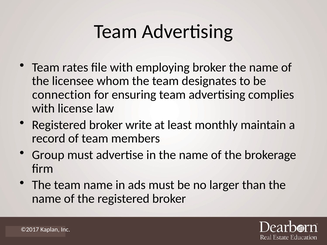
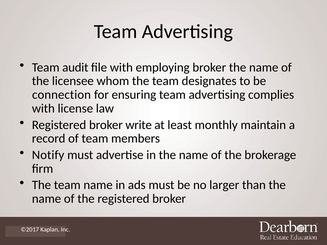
rates: rates -> audit
Group: Group -> Notify
